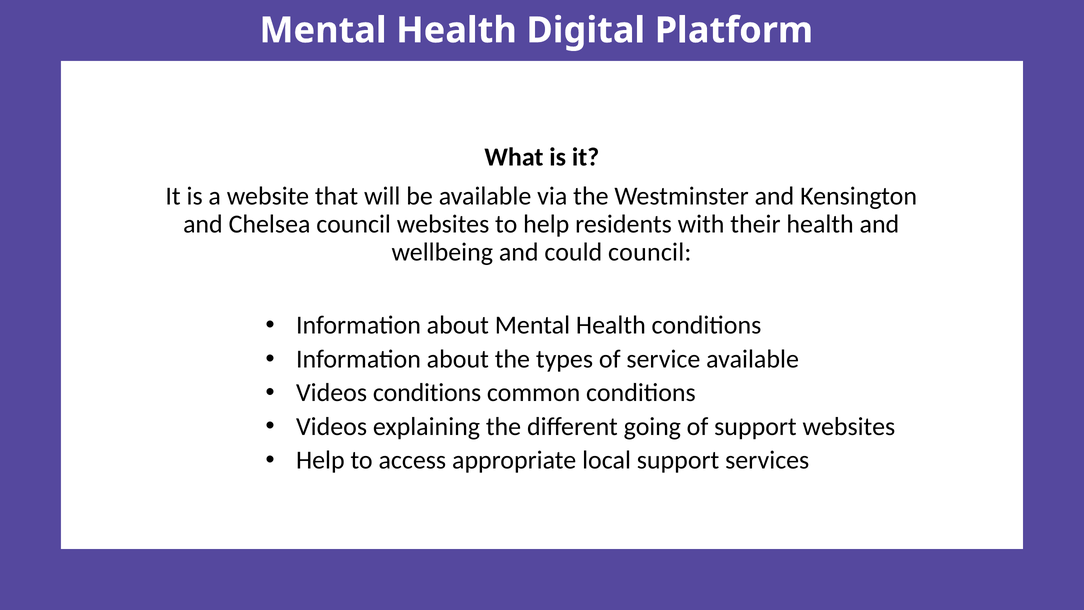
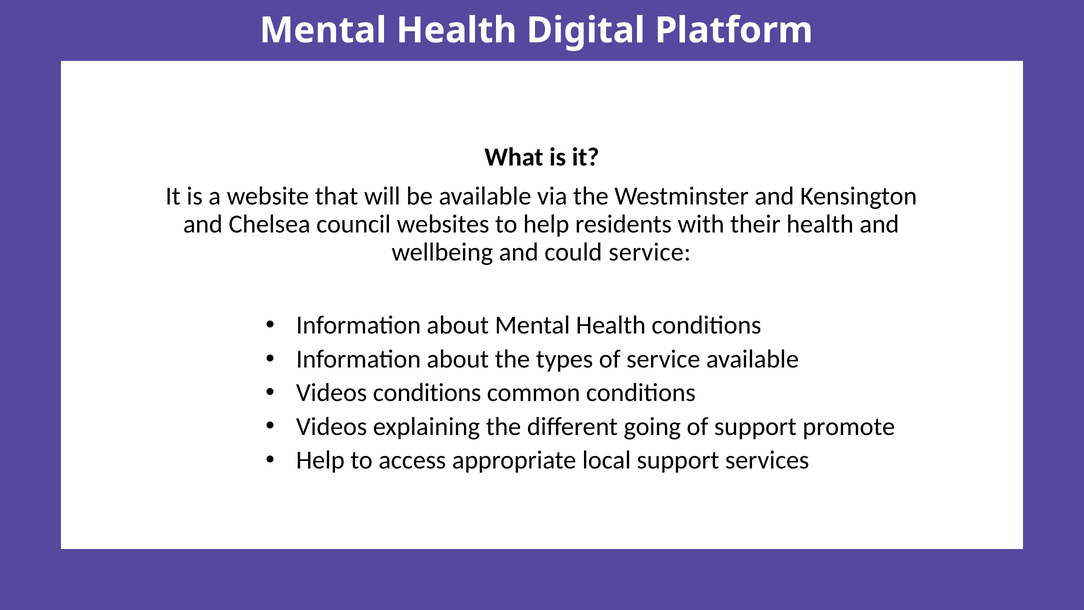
could council: council -> service
support websites: websites -> promote
